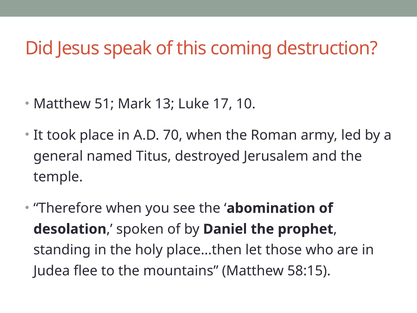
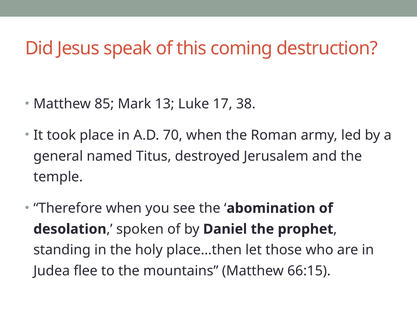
51: 51 -> 85
10: 10 -> 38
58:15: 58:15 -> 66:15
